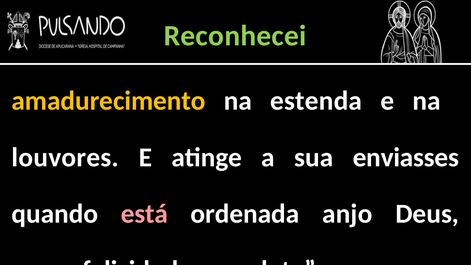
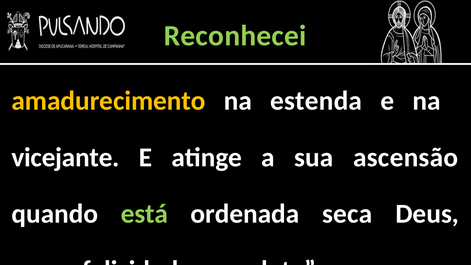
louvores: louvores -> vicejante
enviasses: enviasses -> ascensão
está colour: pink -> light green
anjo: anjo -> seca
